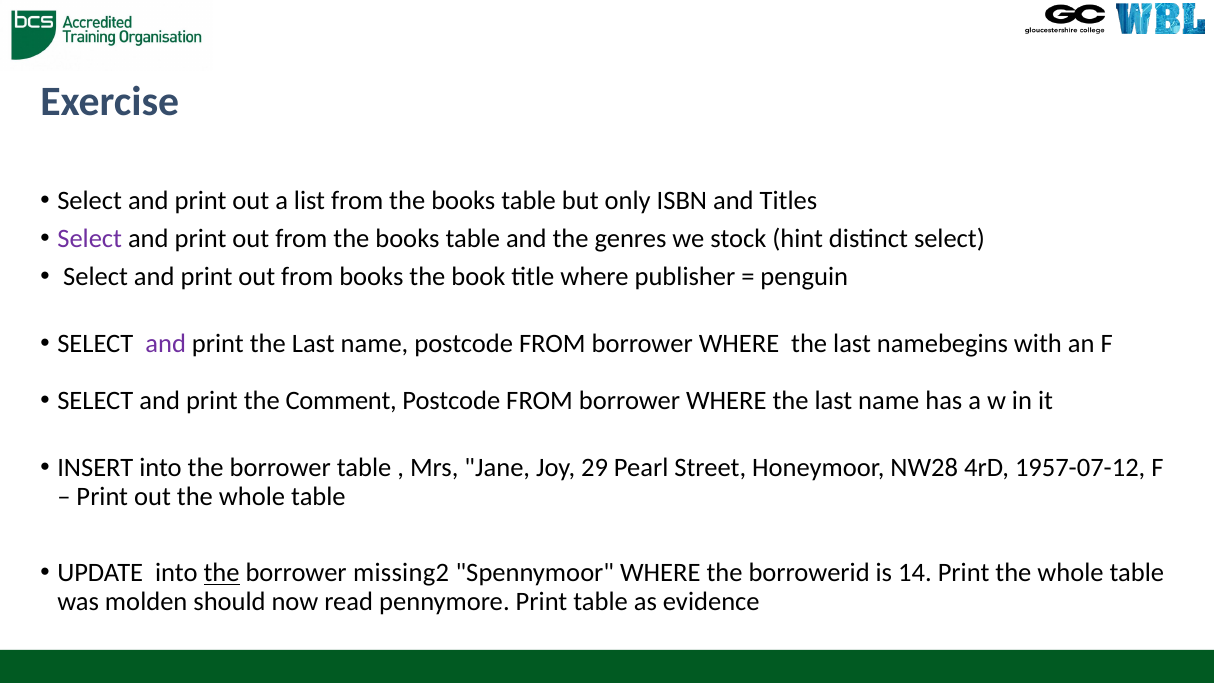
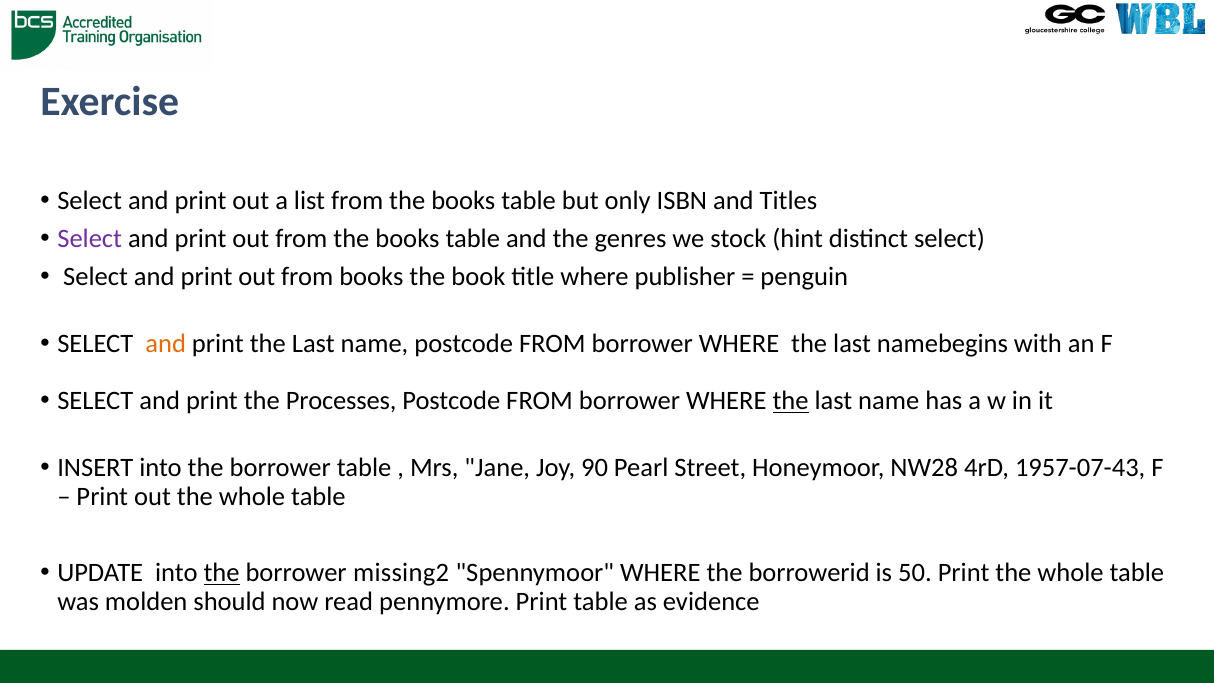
and at (166, 344) colour: purple -> orange
Comment: Comment -> Processes
the at (791, 401) underline: none -> present
29: 29 -> 90
1957-07-12: 1957-07-12 -> 1957-07-43
14: 14 -> 50
